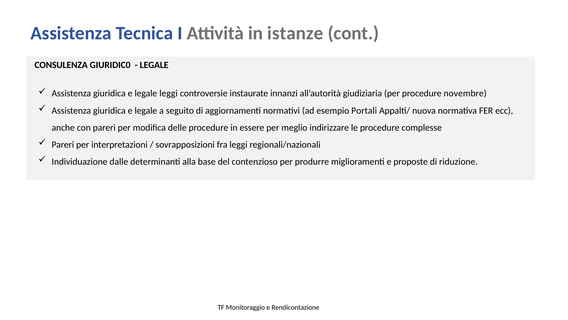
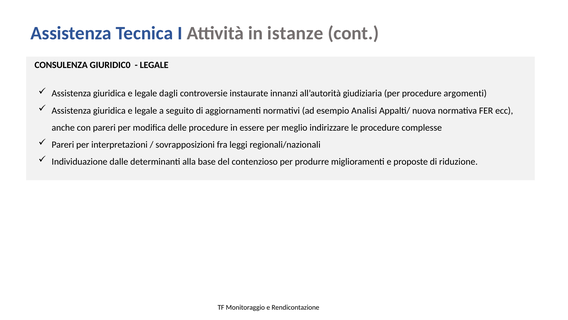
legale leggi: leggi -> dagli
novembre: novembre -> argomenti
Portali: Portali -> Analisi
